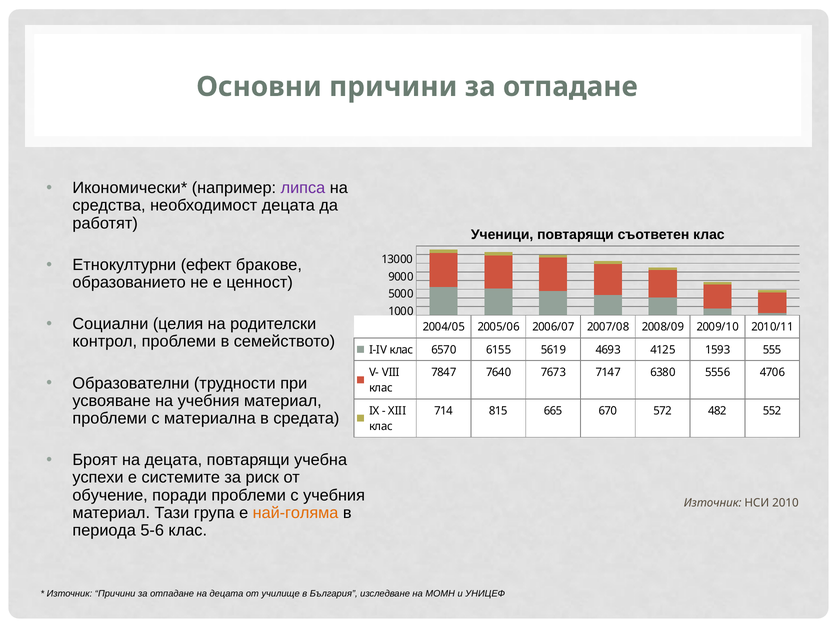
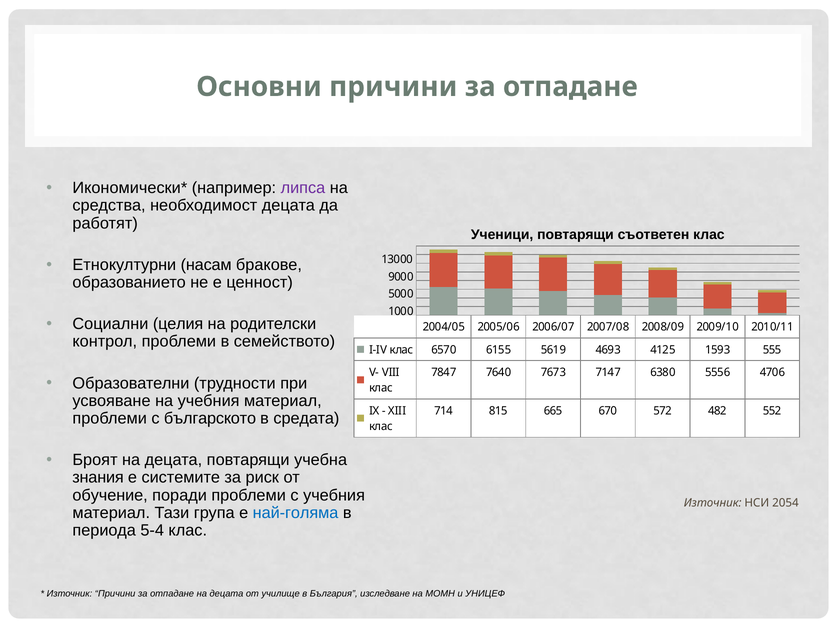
ефект: ефект -> насам
материална: материална -> българското
успехи: успехи -> знания
2010: 2010 -> 2054
най-голяма colour: orange -> blue
5-6: 5-6 -> 5-4
